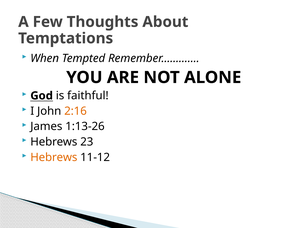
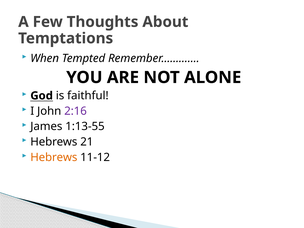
2:16 colour: orange -> purple
1:13-26: 1:13-26 -> 1:13-55
23: 23 -> 21
